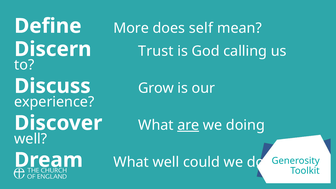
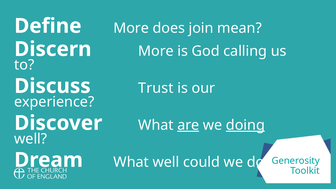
self: self -> join
Trust at (156, 51): Trust -> More
Grow: Grow -> Trust
doing underline: none -> present
